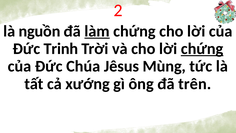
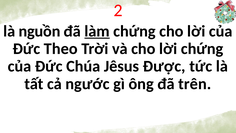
Trinh: Trinh -> Theo
chứng at (202, 49) underline: present -> none
Mùng: Mùng -> Được
xướng: xướng -> ngước
